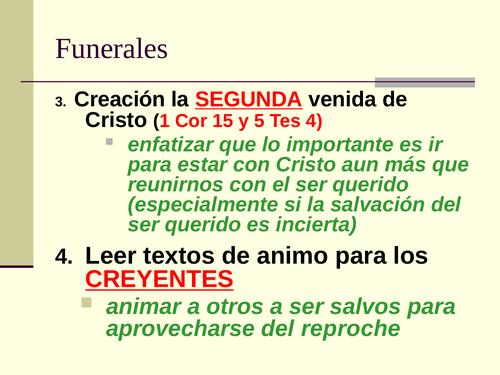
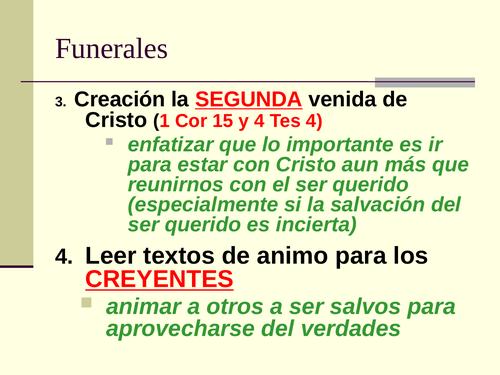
y 5: 5 -> 4
reproche: reproche -> verdades
